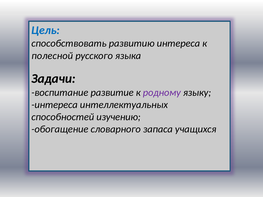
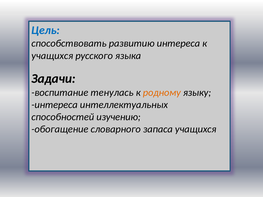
полесной at (52, 56): полесной -> учащихся
развитие: развитие -> тенулась
родному colour: purple -> orange
